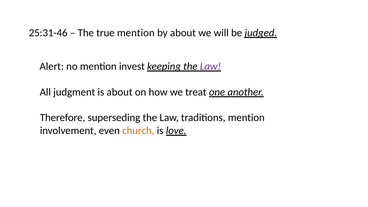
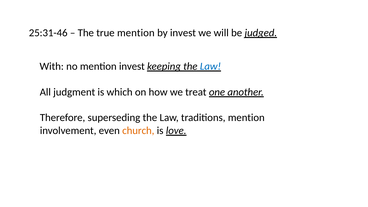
by about: about -> invest
Alert: Alert -> With
Law at (210, 66) colour: purple -> blue
is about: about -> which
